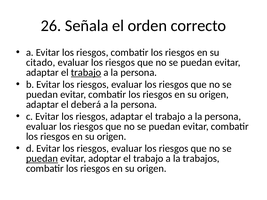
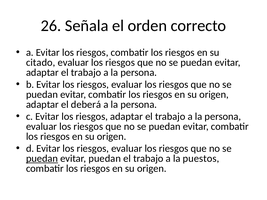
trabajo at (86, 73) underline: present -> none
evitar adoptar: adoptar -> puedan
trabajos: trabajos -> puestos
